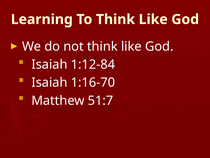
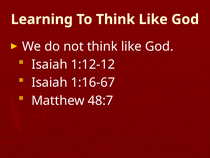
1:12-84: 1:12-84 -> 1:12-12
1:16-70: 1:16-70 -> 1:16-67
51:7: 51:7 -> 48:7
